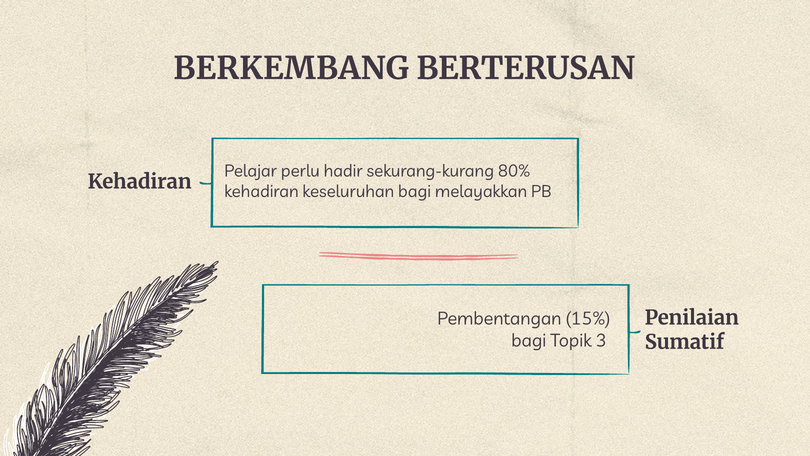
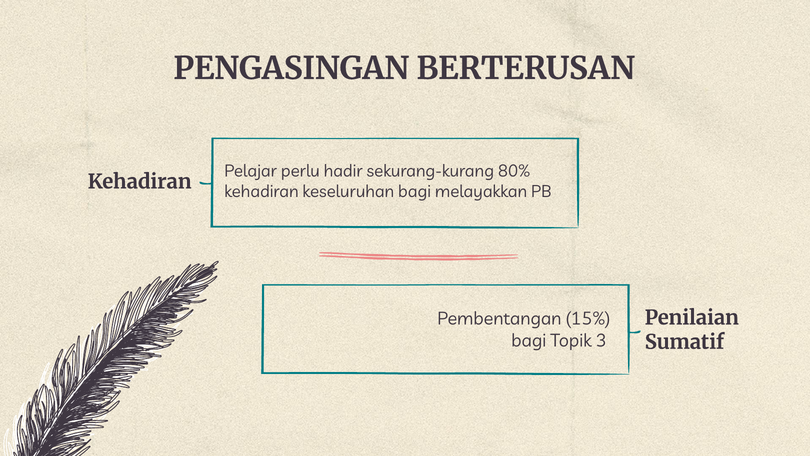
BERKEMBANG: BERKEMBANG -> PENGASINGAN
